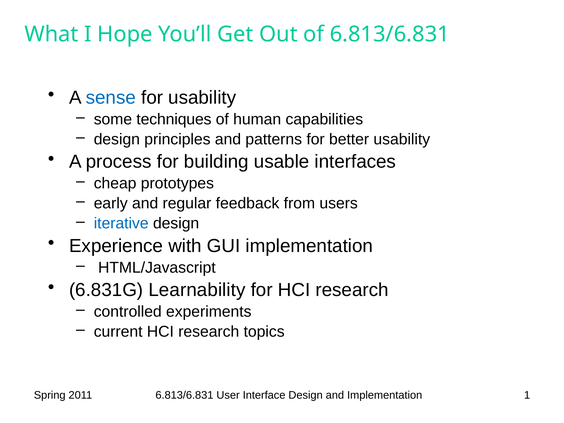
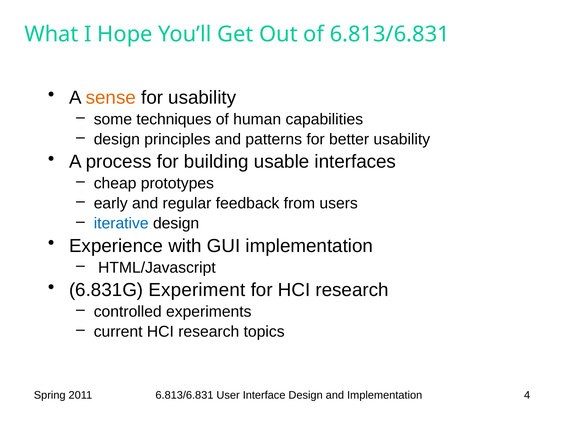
sense colour: blue -> orange
Learnability: Learnability -> Experiment
1: 1 -> 4
